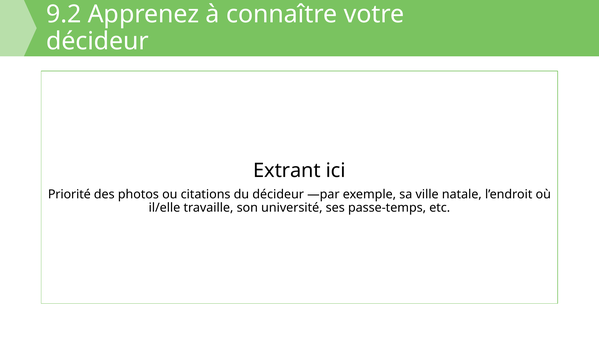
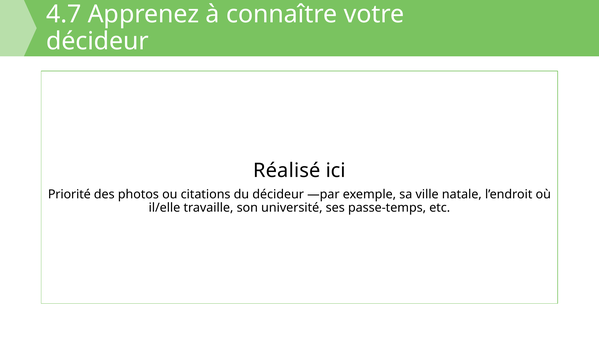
9.2: 9.2 -> 4.7
Extrant: Extrant -> Réalisé
